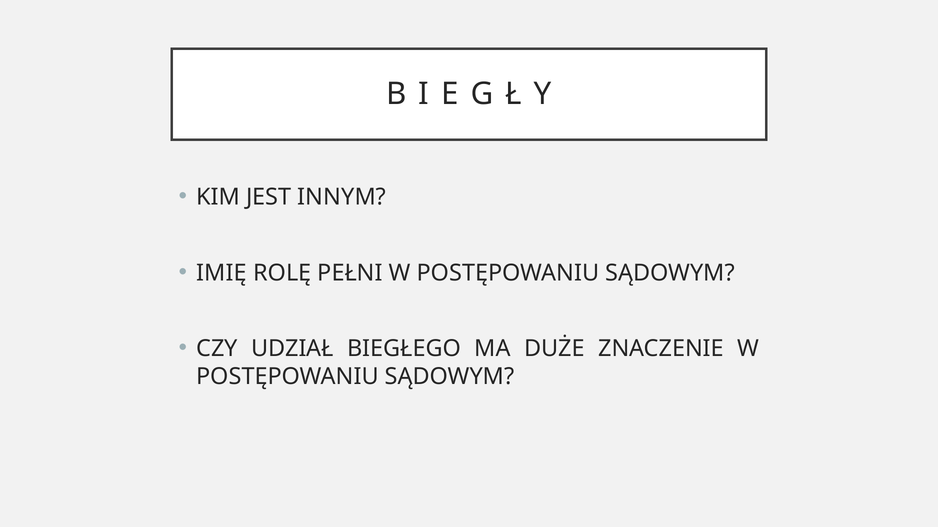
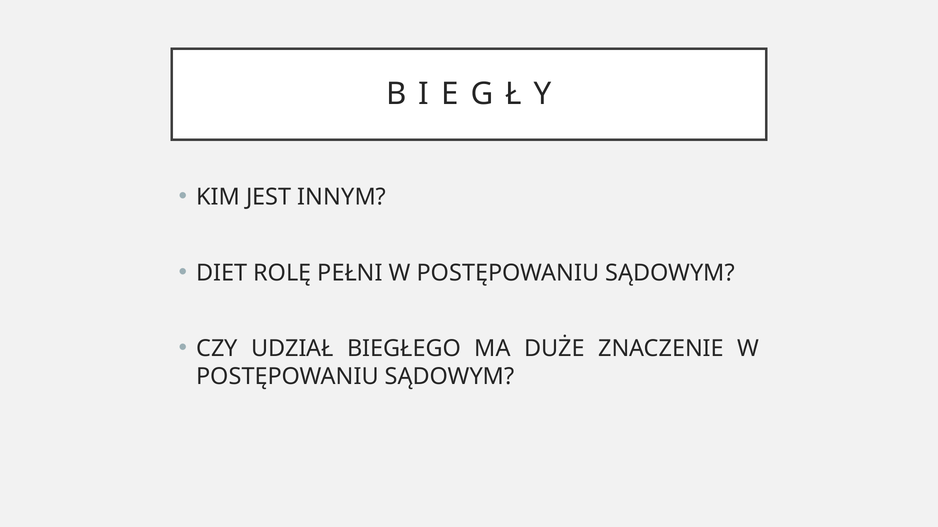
IMIĘ: IMIĘ -> DIET
